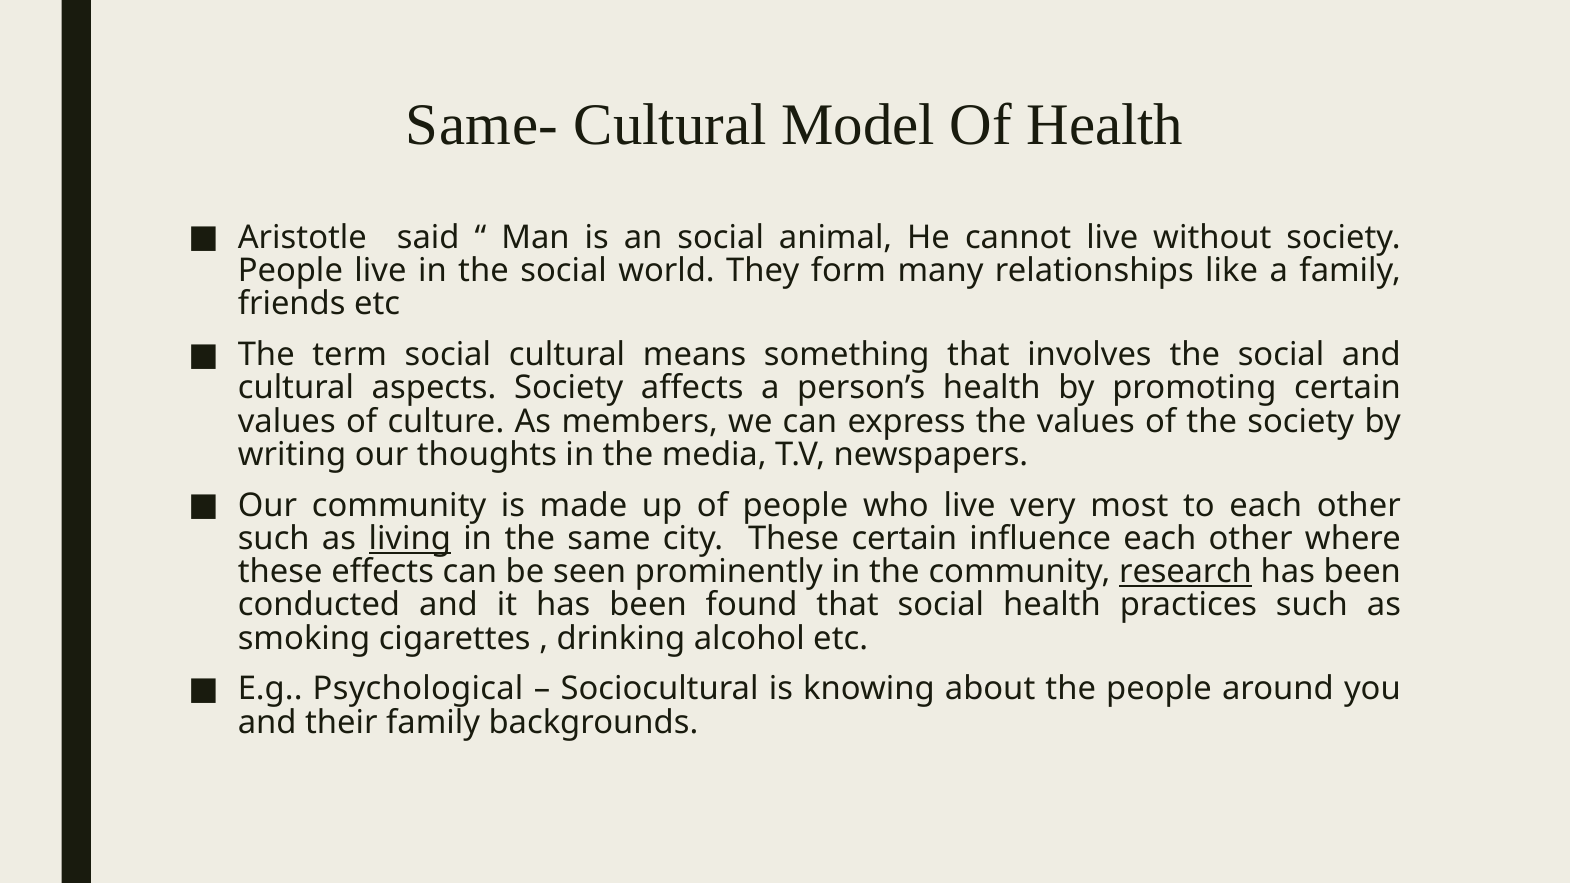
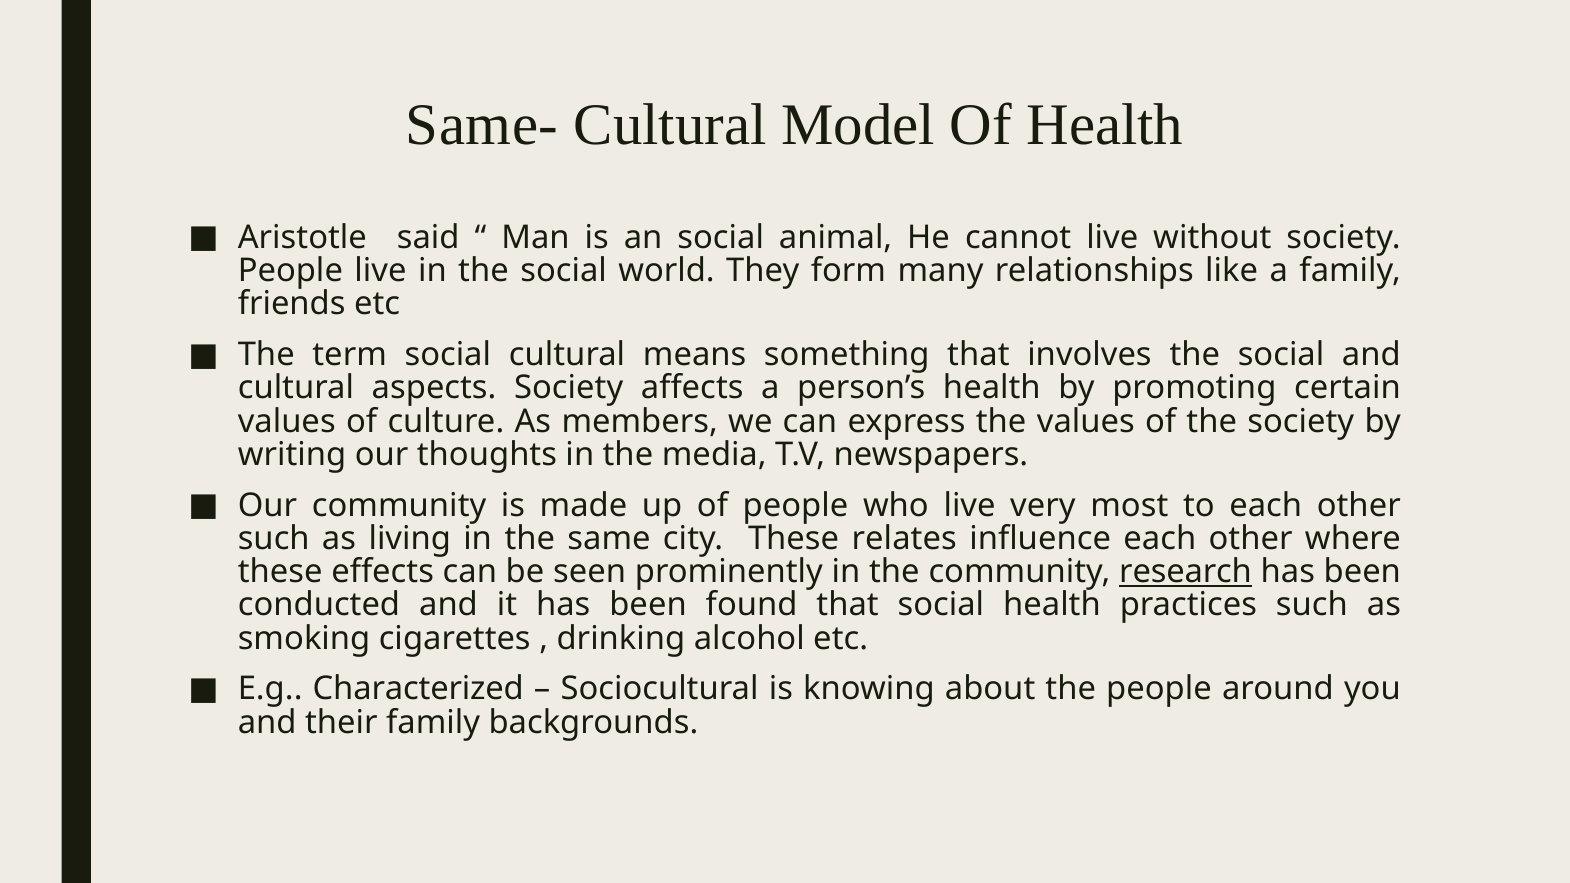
living underline: present -> none
These certain: certain -> relates
Psychological: Psychological -> Characterized
